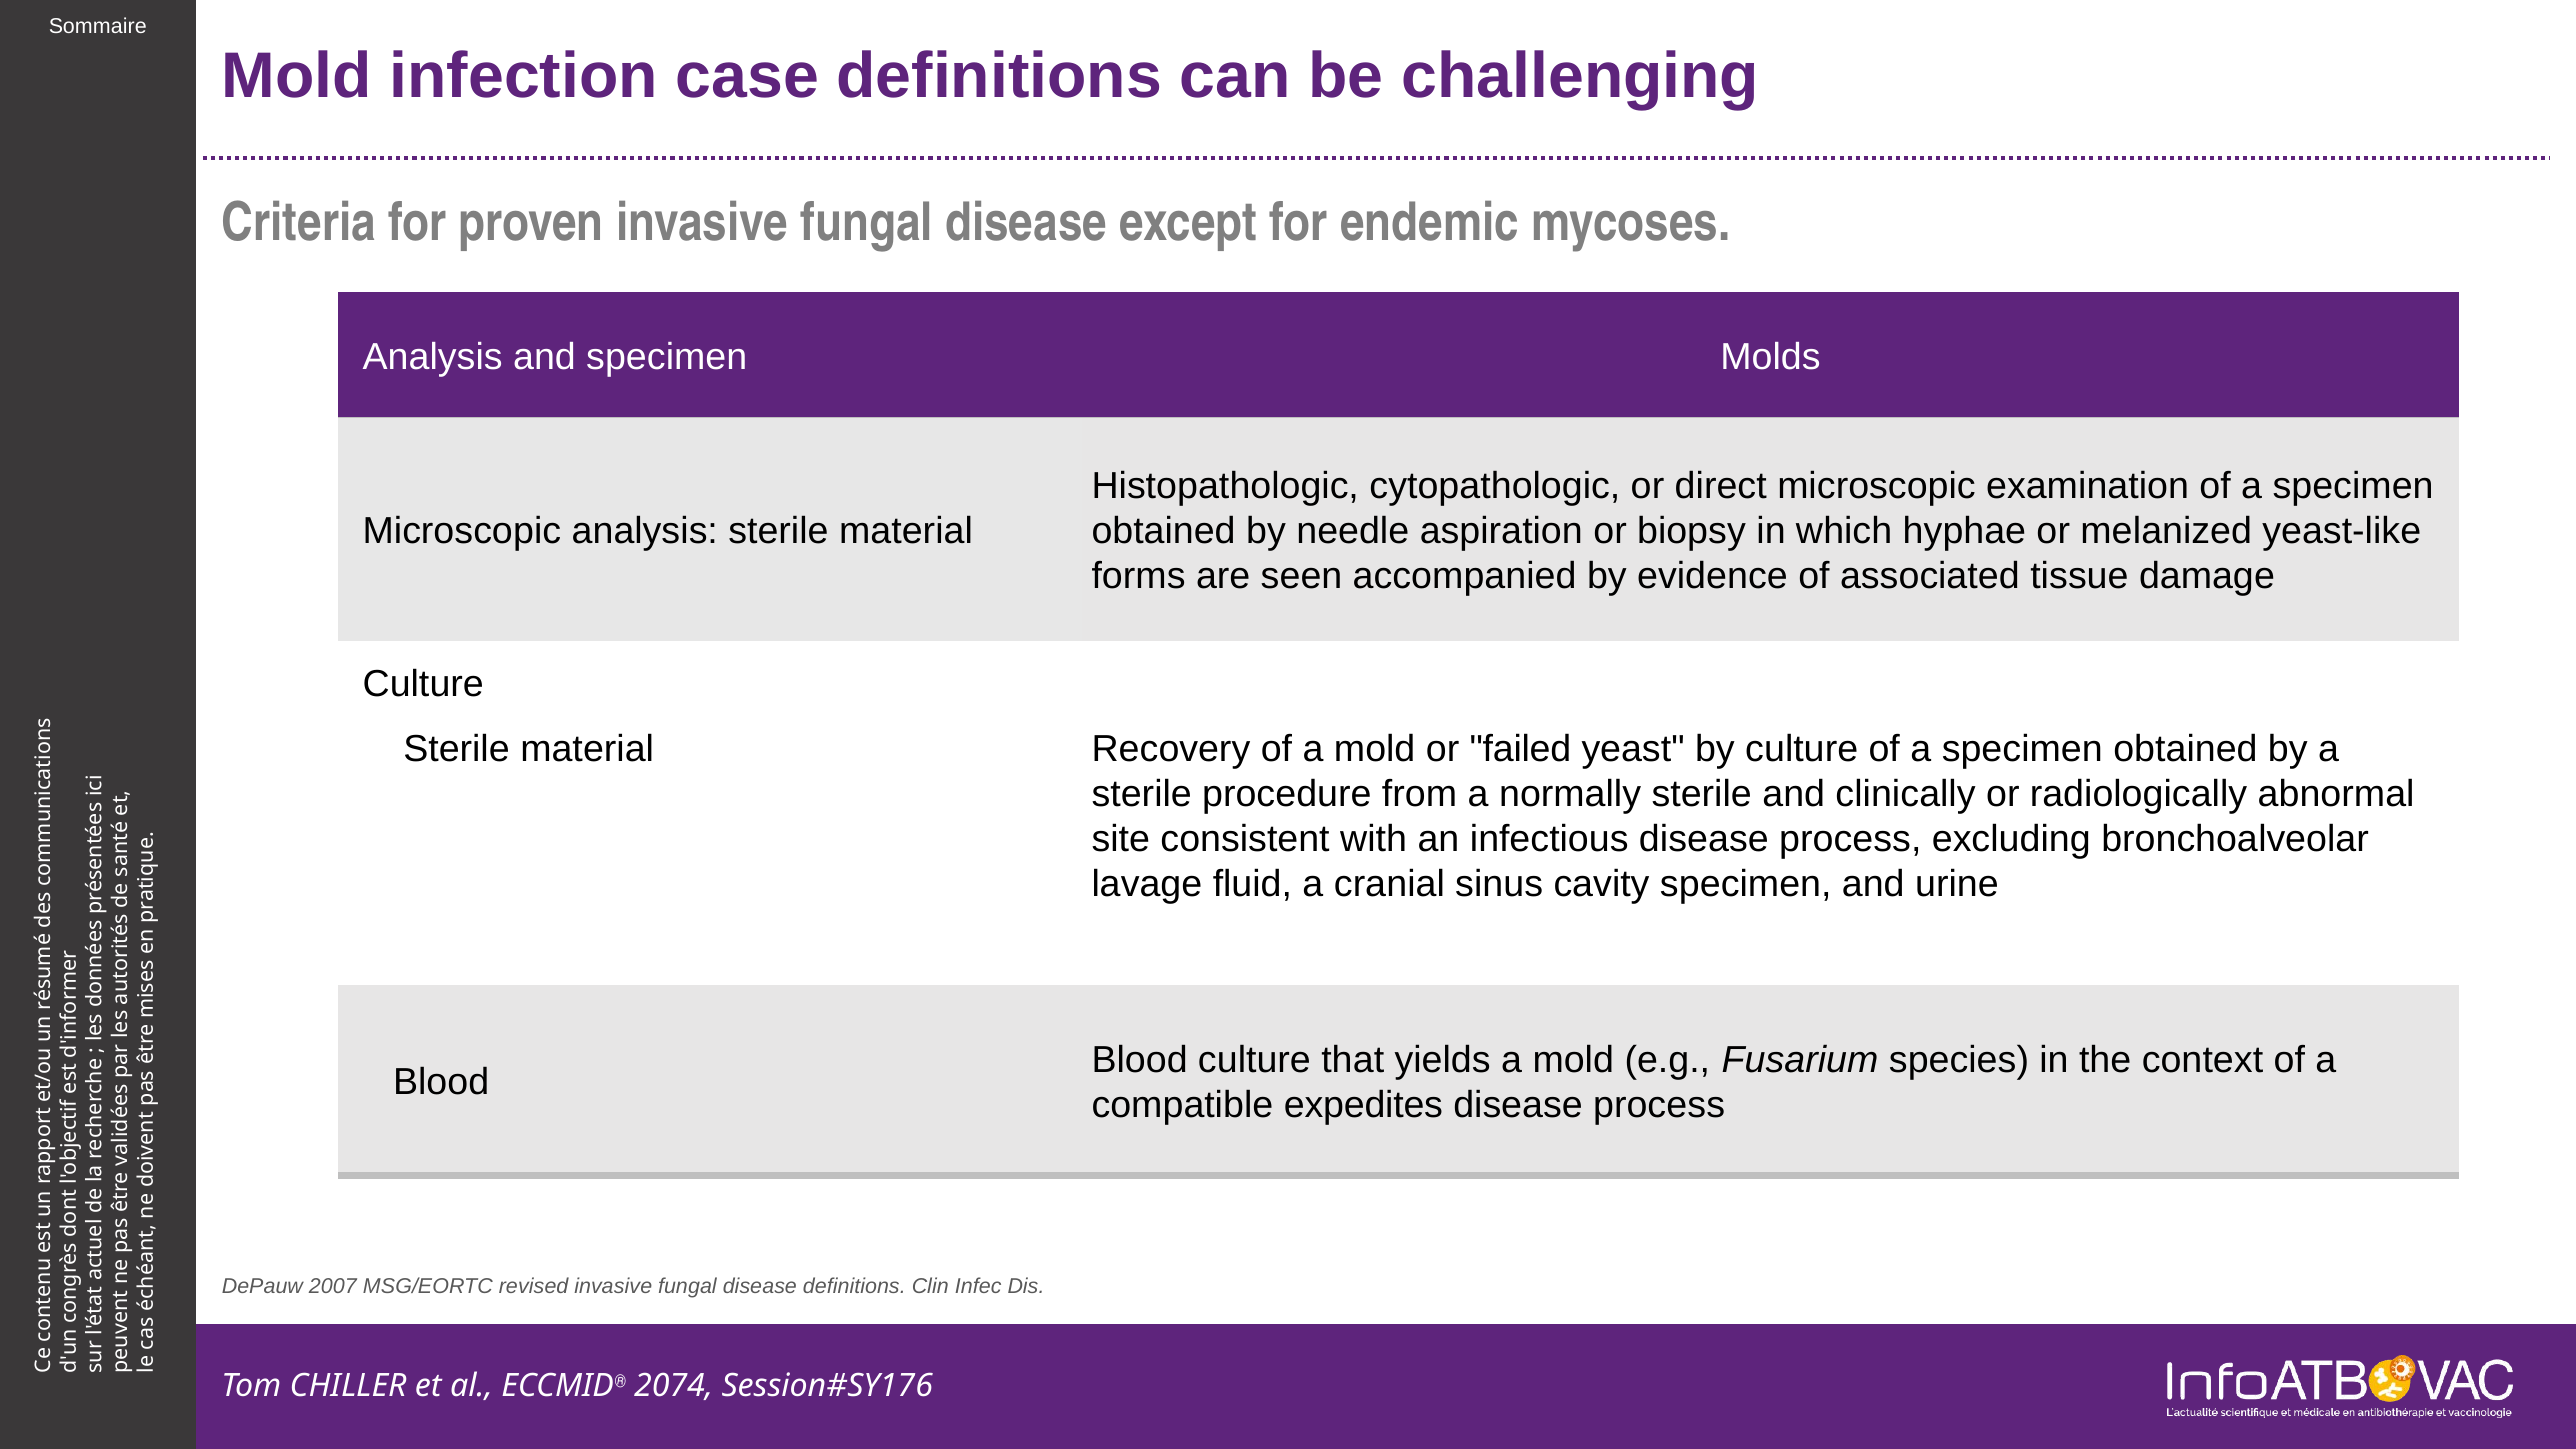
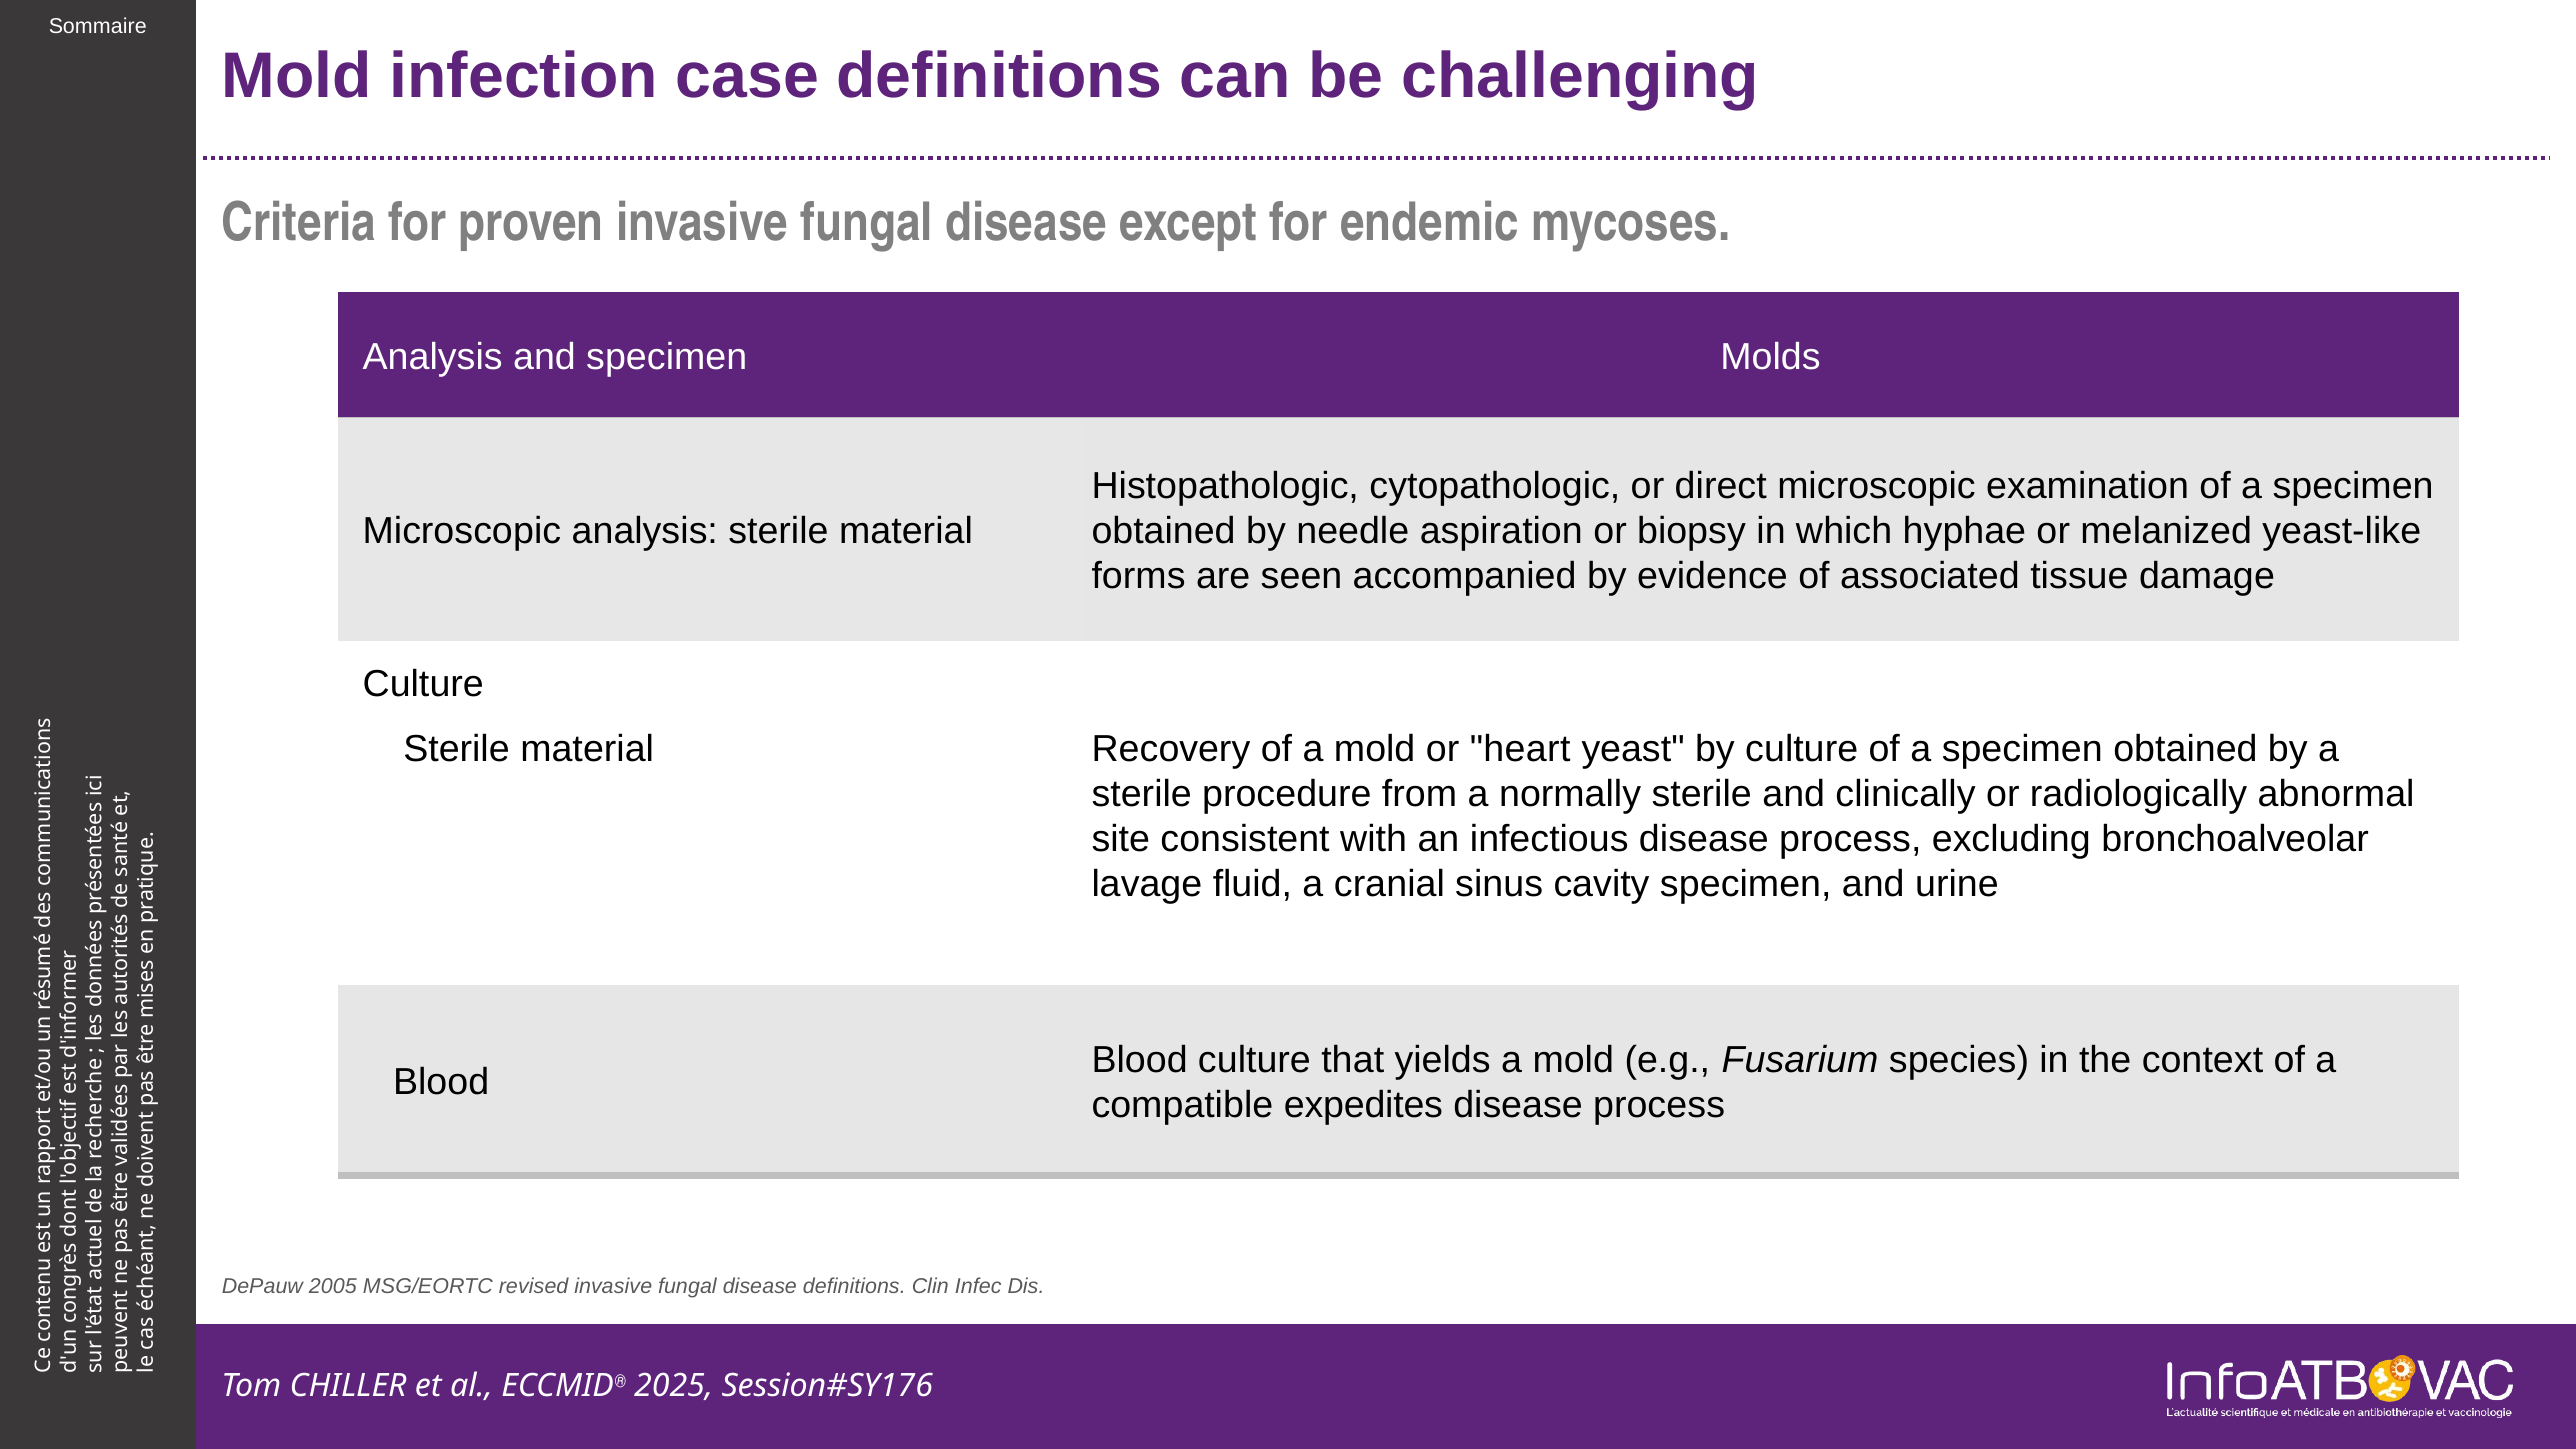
failed: failed -> heart
2007: 2007 -> 2005
2074: 2074 -> 2025
